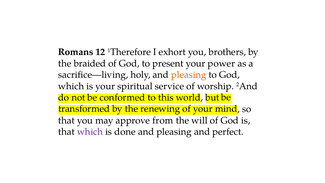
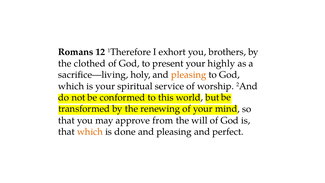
braided: braided -> clothed
power: power -> highly
which at (90, 132) colour: purple -> orange
